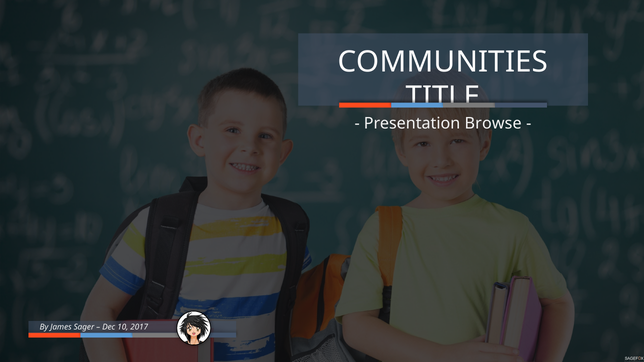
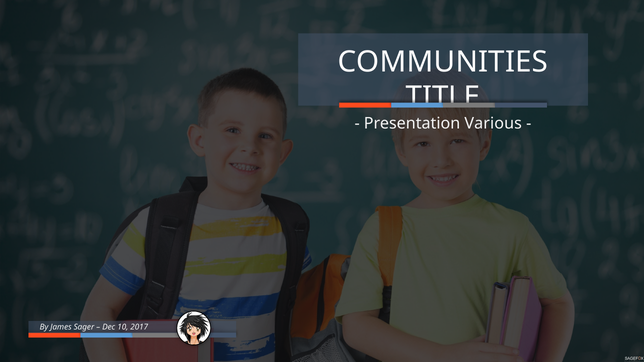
Browse: Browse -> Various
